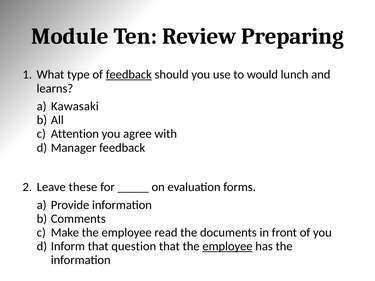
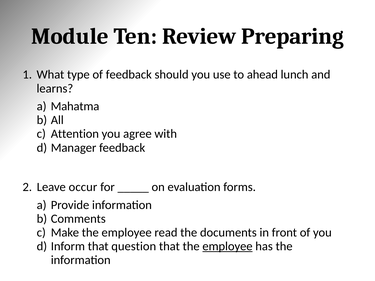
feedback at (129, 75) underline: present -> none
would: would -> ahead
Kawasaki: Kawasaki -> Mahatma
these: these -> occur
